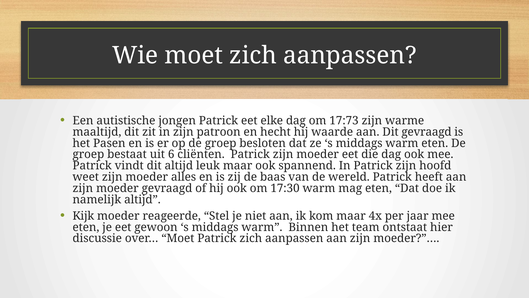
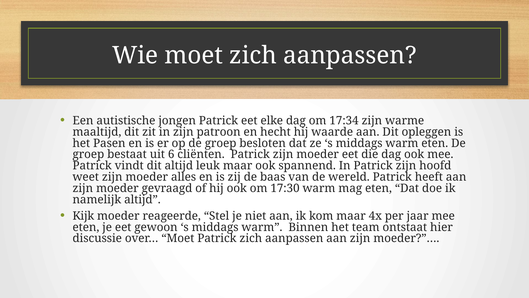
17:73: 17:73 -> 17:34
Dit gevraagd: gevraagd -> opleggen
